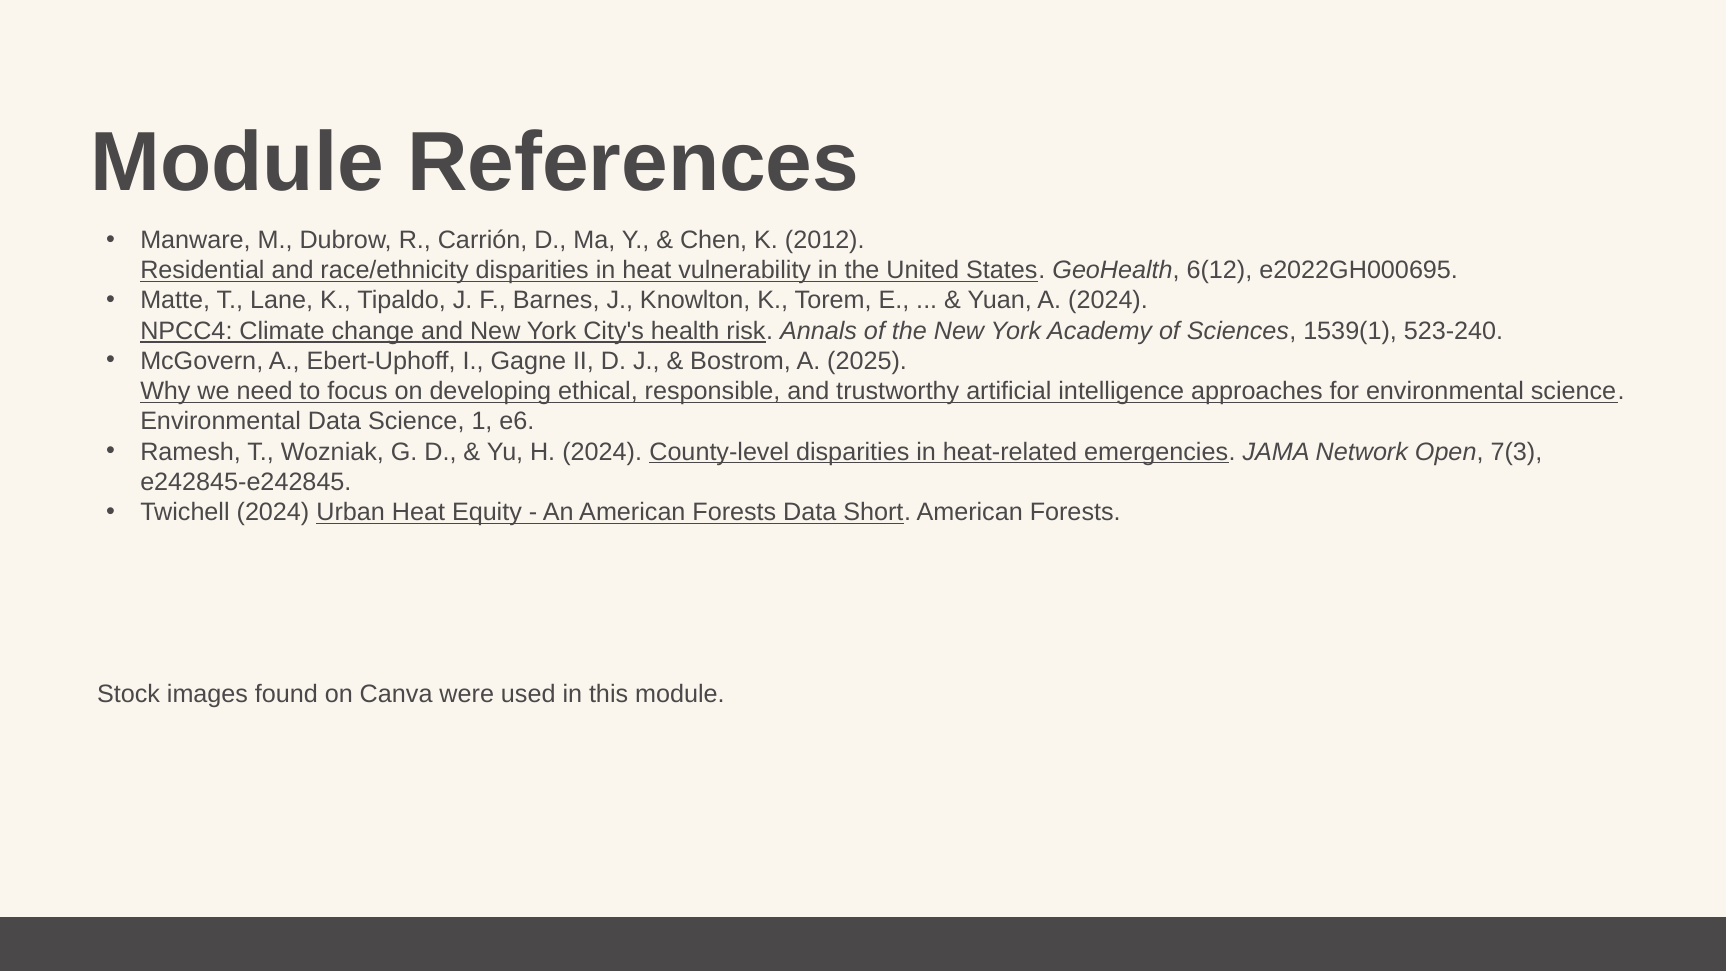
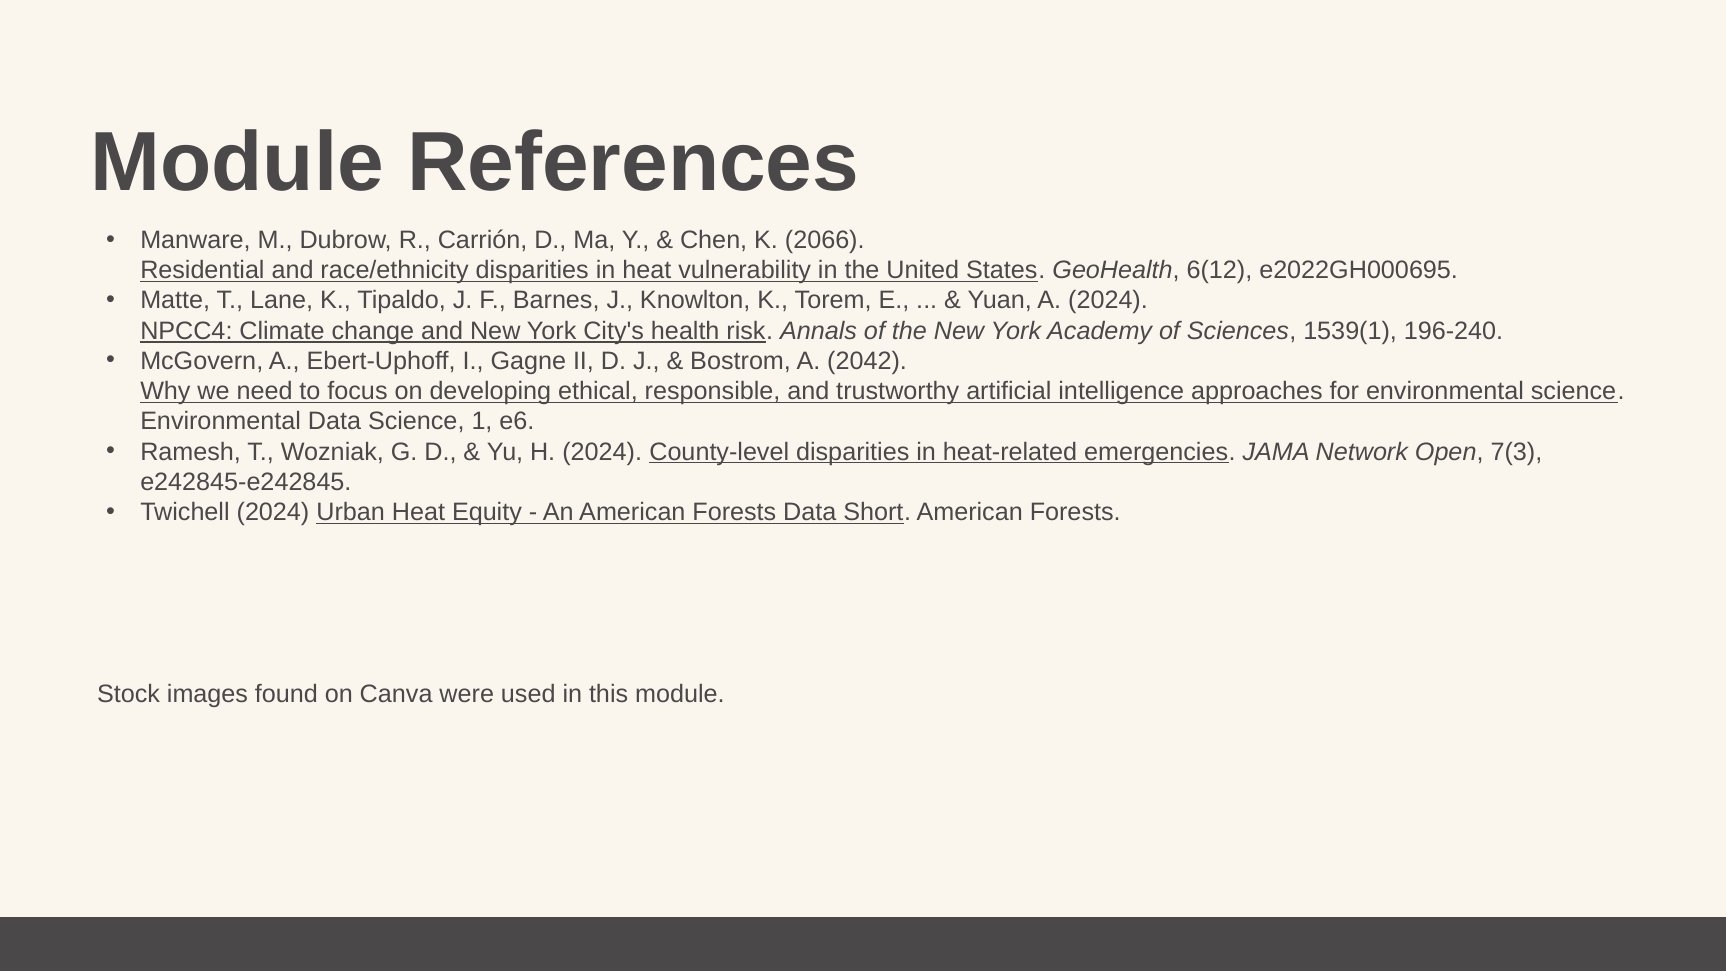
2012: 2012 -> 2066
523-240: 523-240 -> 196-240
2025: 2025 -> 2042
